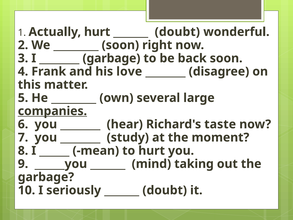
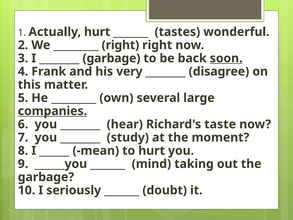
doubt at (177, 32): doubt -> tastes
soon at (120, 45): soon -> right
soon at (226, 58) underline: none -> present
love: love -> very
